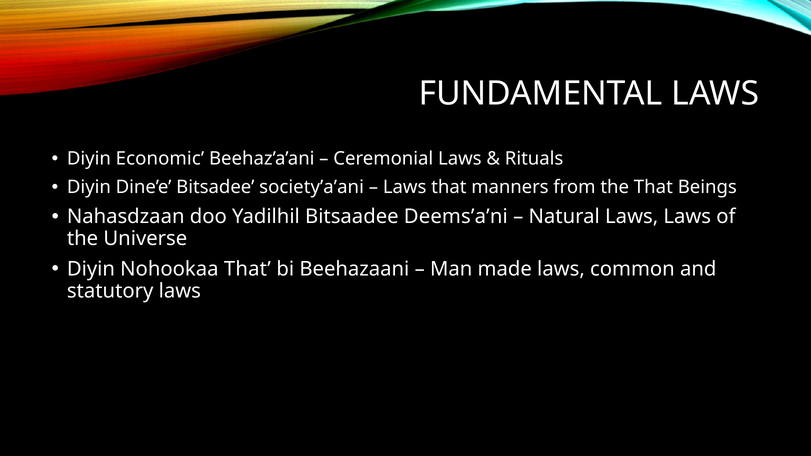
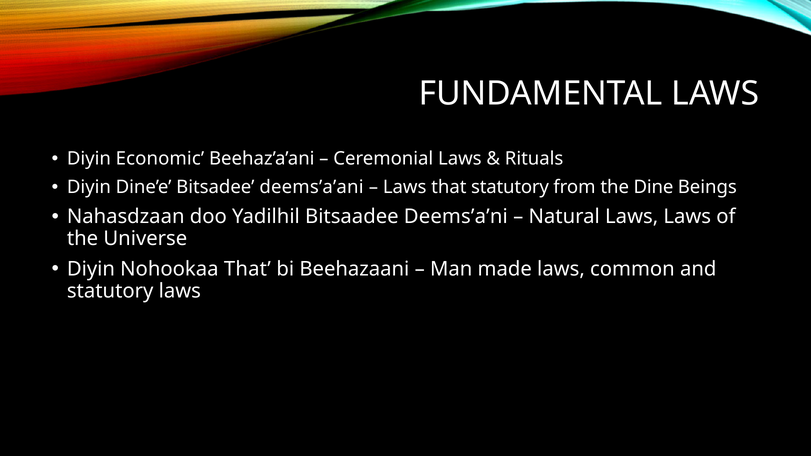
society’a’ani: society’a’ani -> deems’a’ani
that manners: manners -> statutory
the That: That -> Dine
